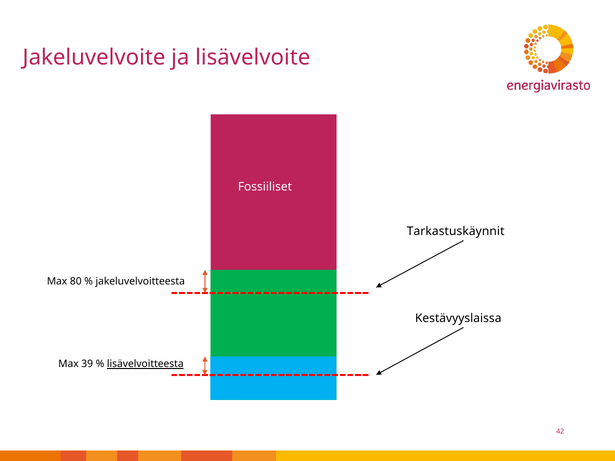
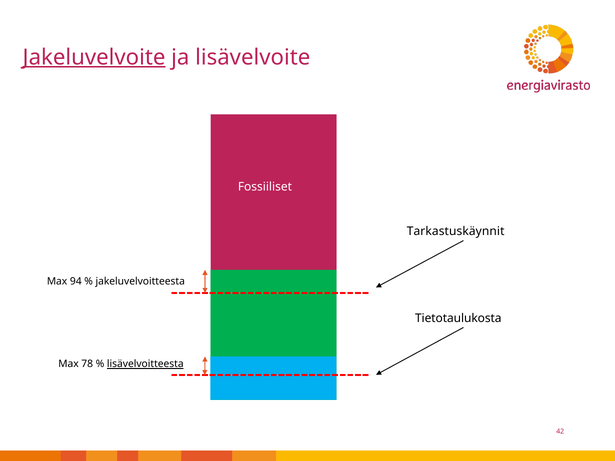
Jakeluvelvoite underline: none -> present
80: 80 -> 94
Kestävyyslaissa: Kestävyyslaissa -> Tietotaulukosta
39: 39 -> 78
